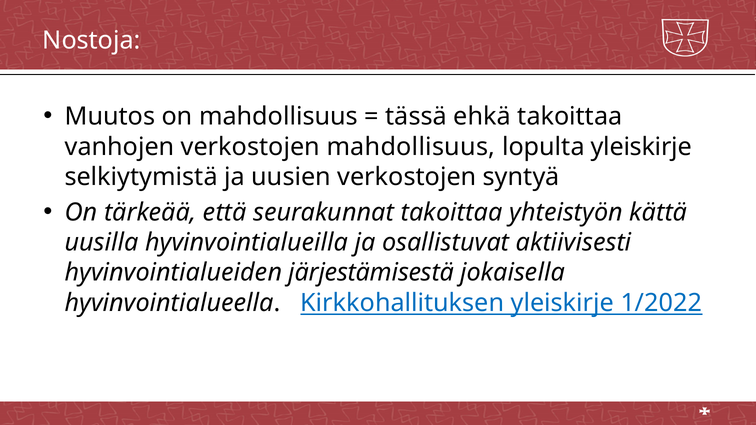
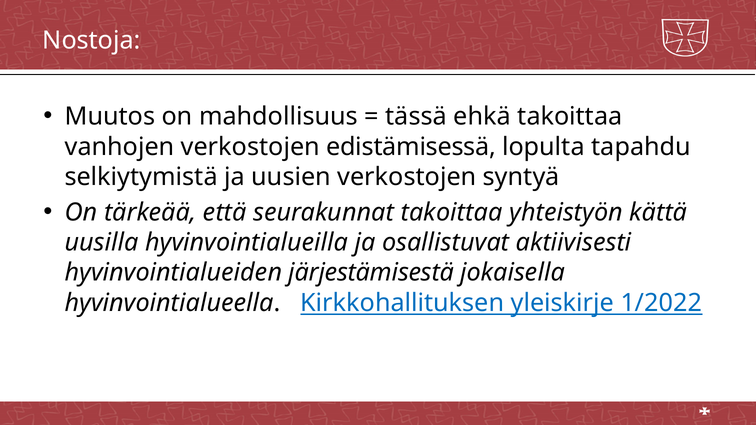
verkostojen mahdollisuus: mahdollisuus -> edistämisessä
lopulta yleiskirje: yleiskirje -> tapahdu
